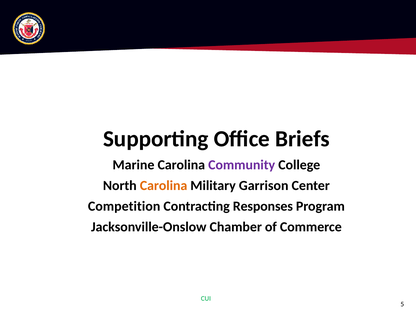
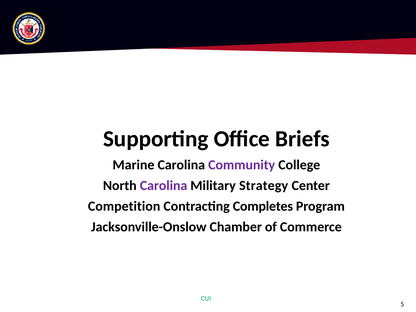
Carolina at (164, 186) colour: orange -> purple
Garrison: Garrison -> Strategy
Responses: Responses -> Completes
